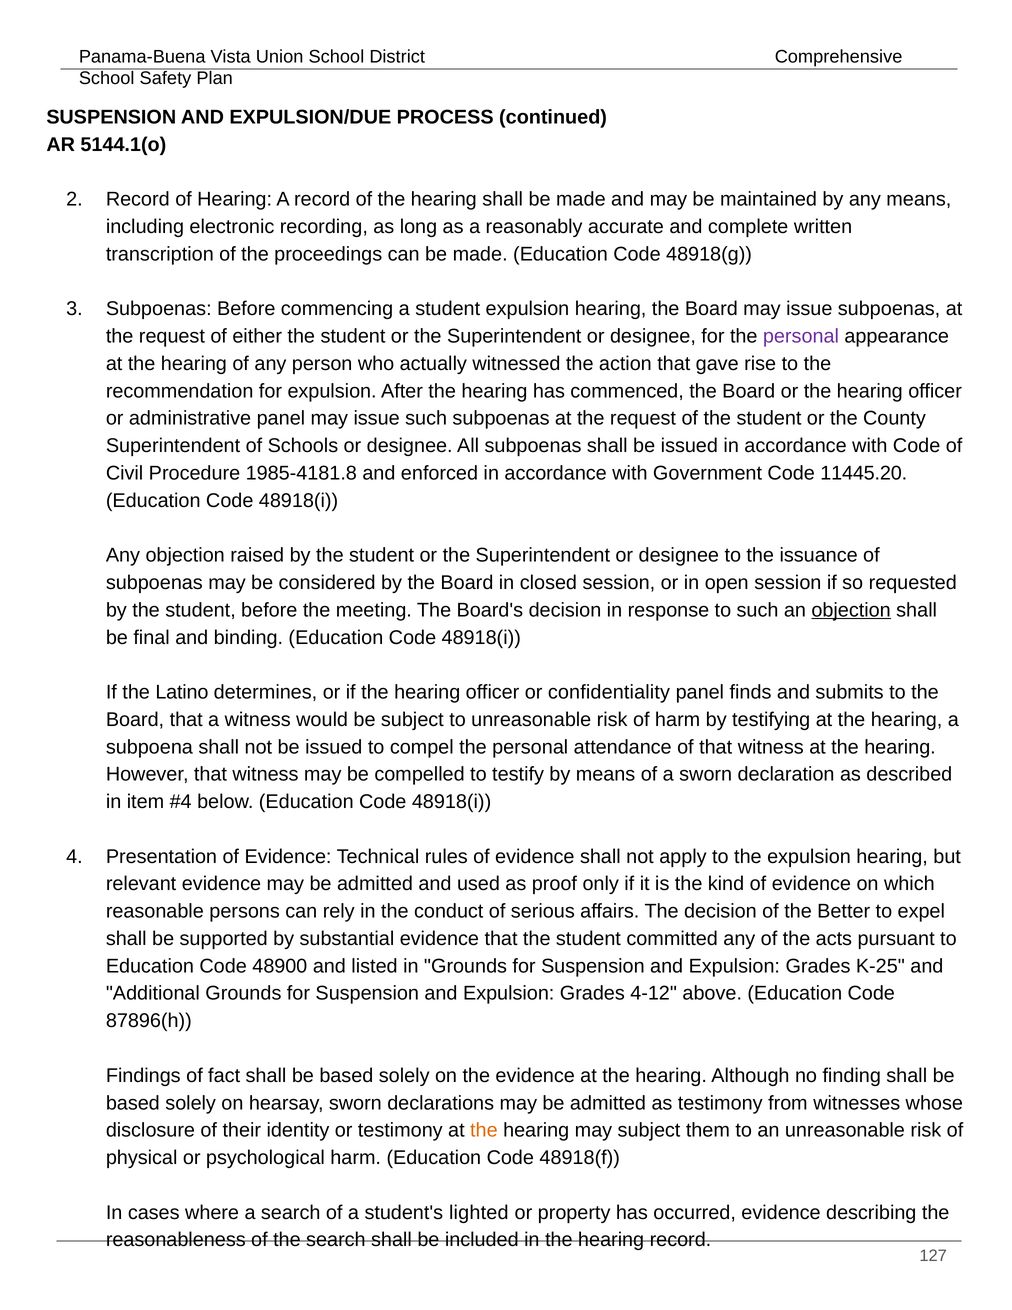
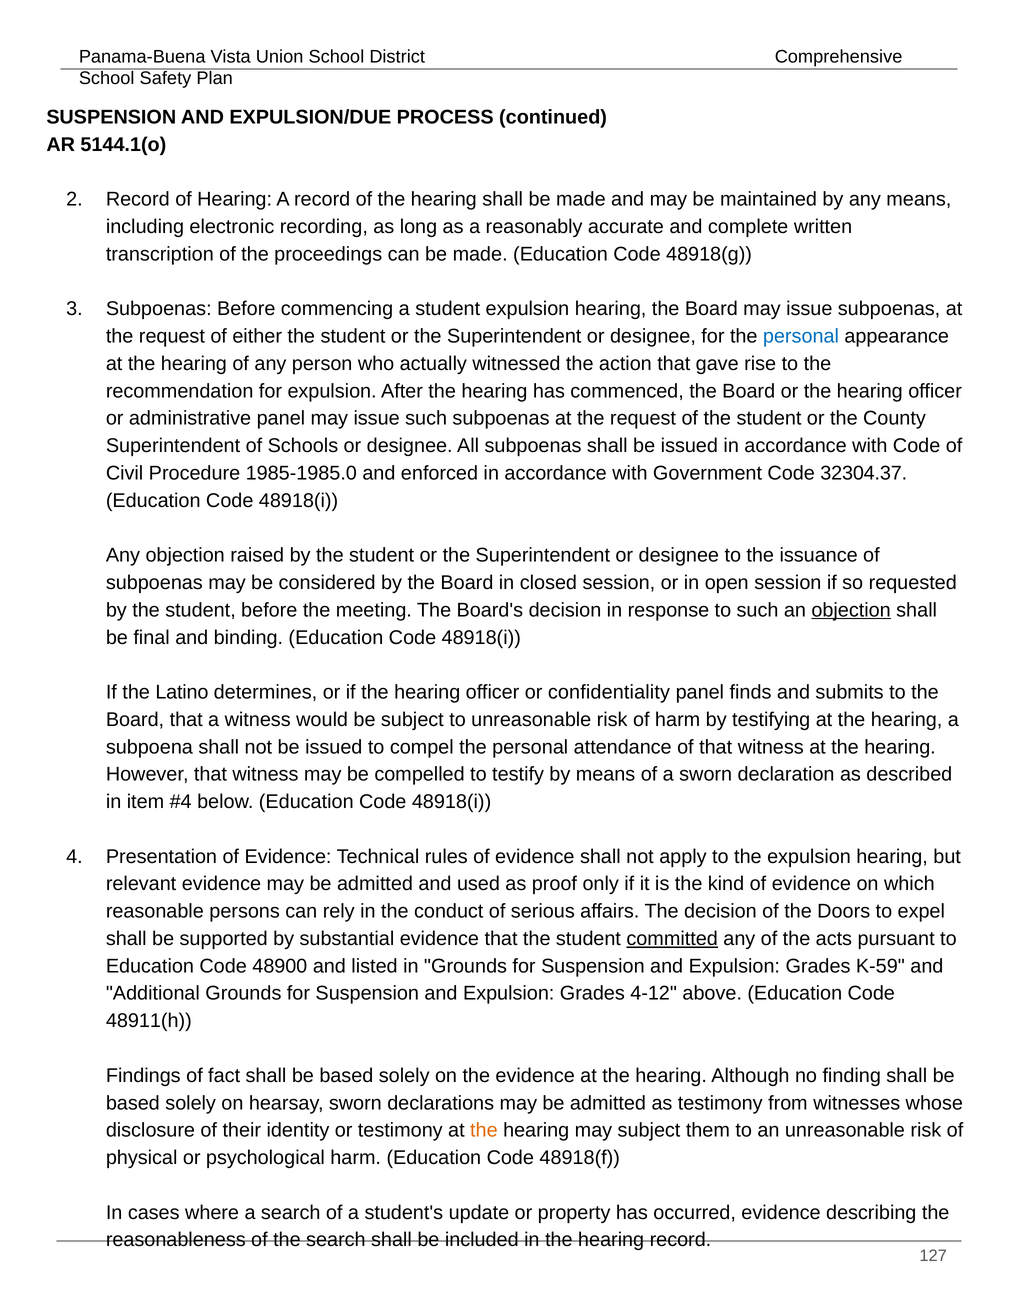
personal at (801, 336) colour: purple -> blue
1985-4181.8: 1985-4181.8 -> 1985-1985.0
11445.20: 11445.20 -> 32304.37
Better: Better -> Doors
committed underline: none -> present
K-25: K-25 -> K-59
87896(h: 87896(h -> 48911(h
lighted: lighted -> update
